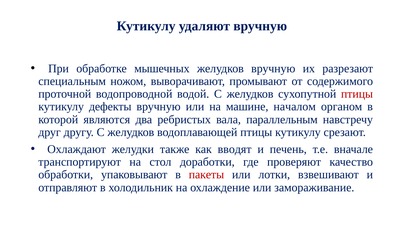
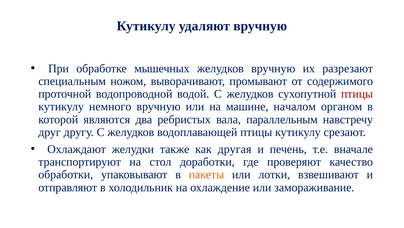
дефекты: дефекты -> немного
вводят: вводят -> другая
пакеты colour: red -> orange
